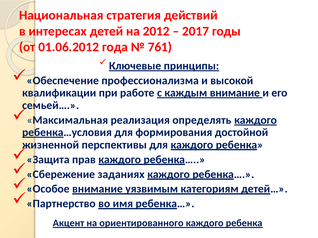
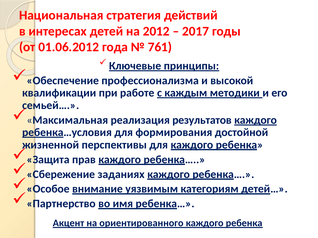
каждым внимание: внимание -> методики
определять: определять -> результатов
